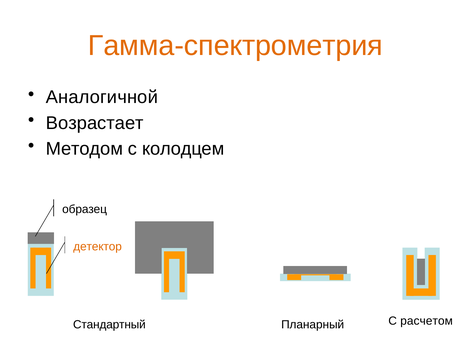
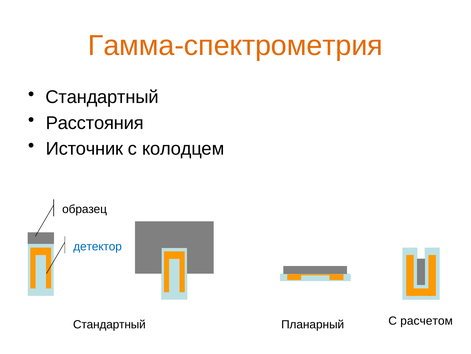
Аналогичной at (102, 97): Аналогичной -> Стандартный
Возрастает: Возрастает -> Расстояния
Методом: Методом -> Источник
детектор colour: orange -> blue
